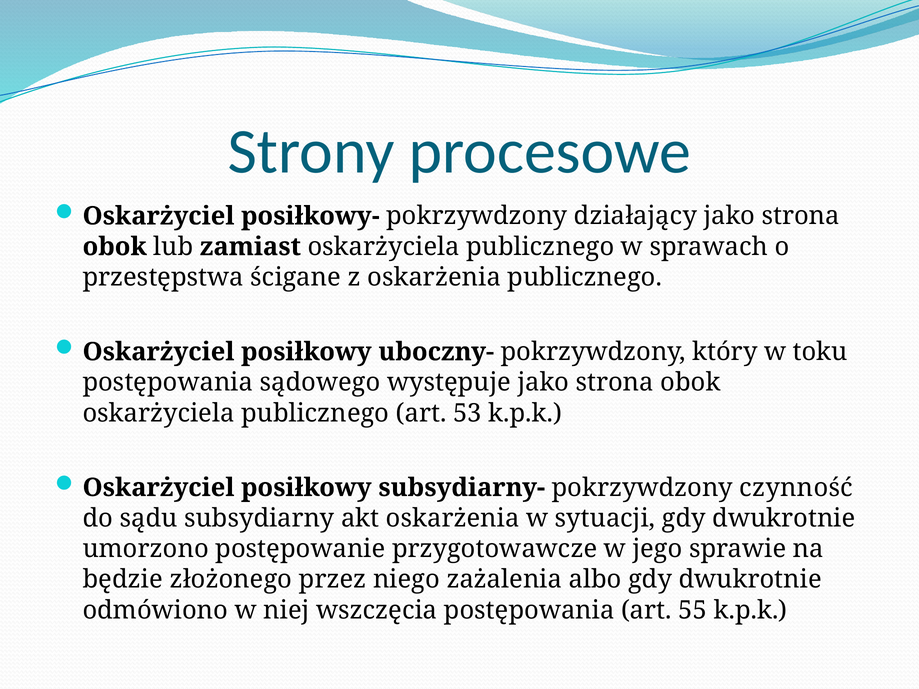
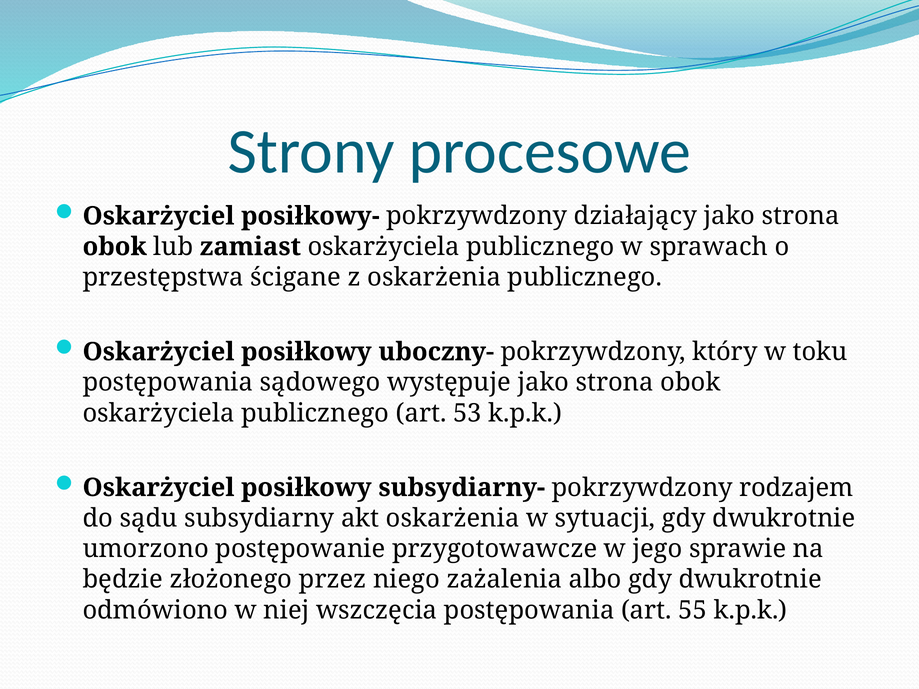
czynność: czynność -> rodzajem
